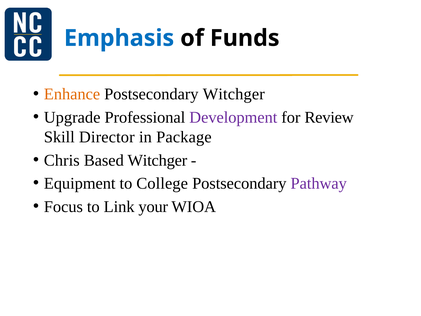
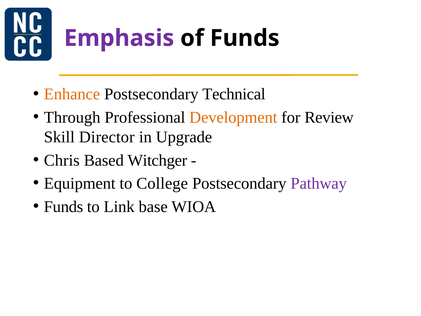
Emphasis colour: blue -> purple
Postsecondary Witchger: Witchger -> Technical
Upgrade: Upgrade -> Through
Development colour: purple -> orange
Package: Package -> Upgrade
Focus at (63, 207): Focus -> Funds
your: your -> base
